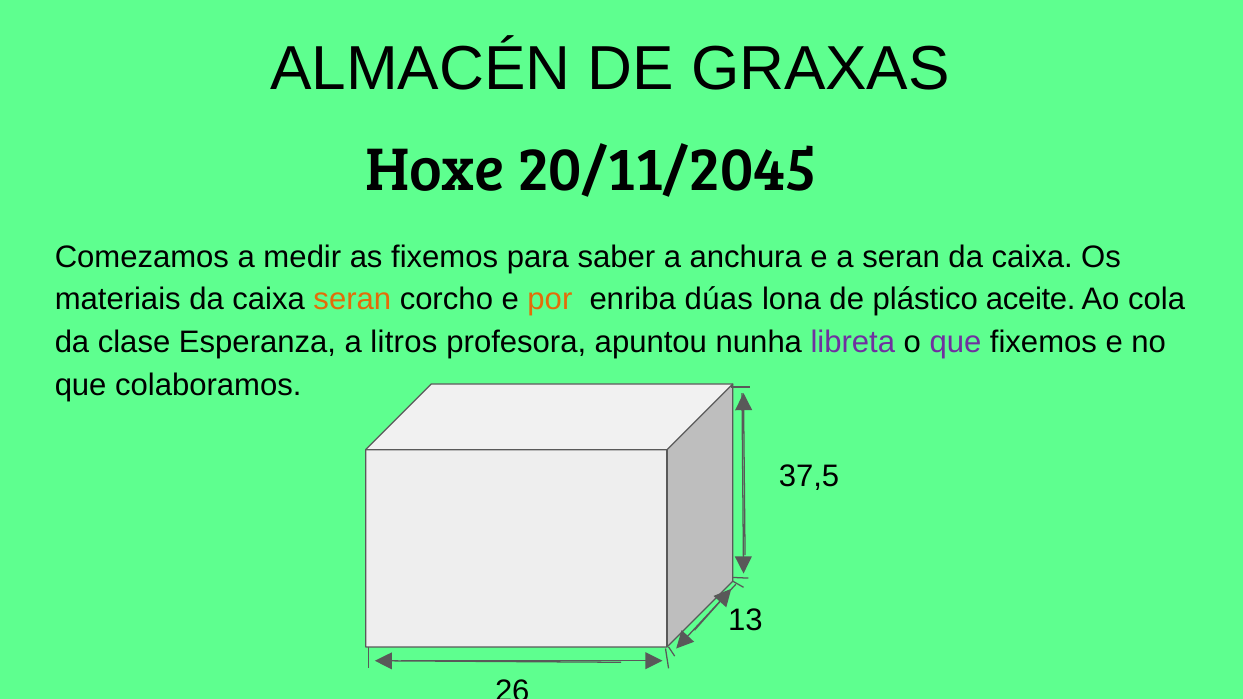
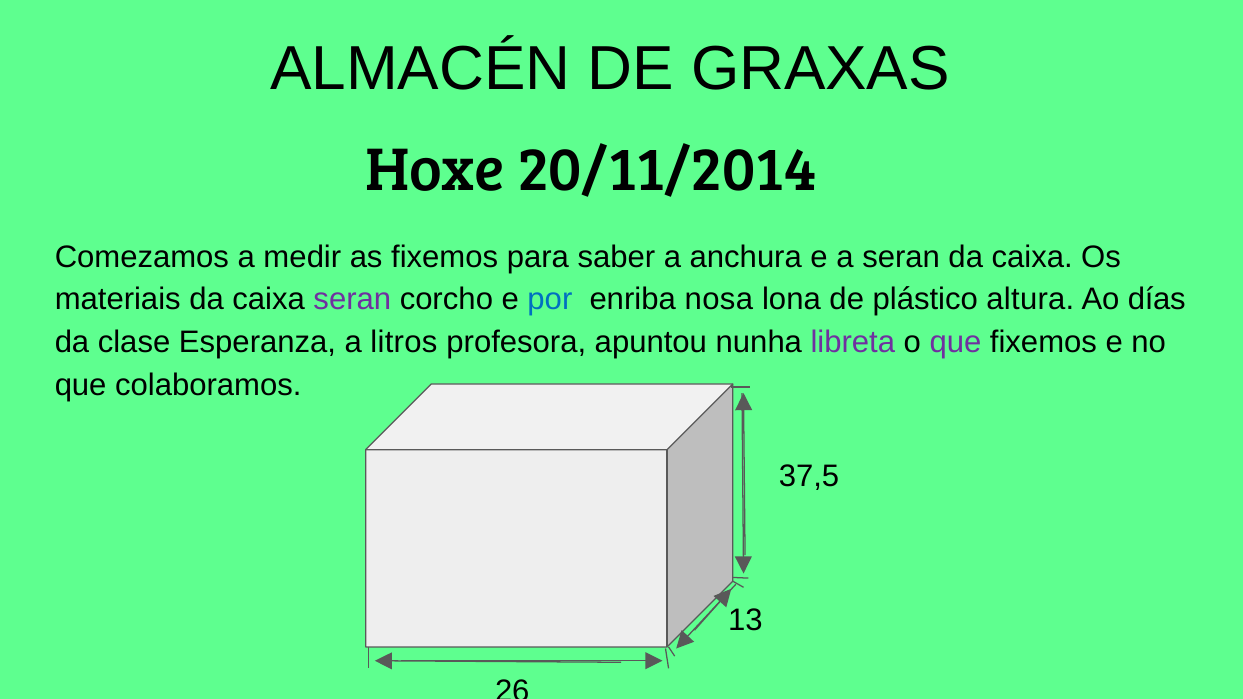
20/11/2045: 20/11/2045 -> 20/11/2014
seran at (352, 300) colour: orange -> purple
por colour: orange -> blue
dúas: dúas -> nosa
aceite: aceite -> altura
cola: cola -> días
